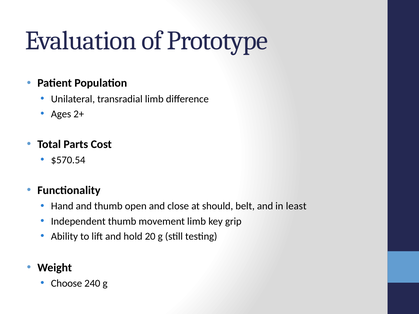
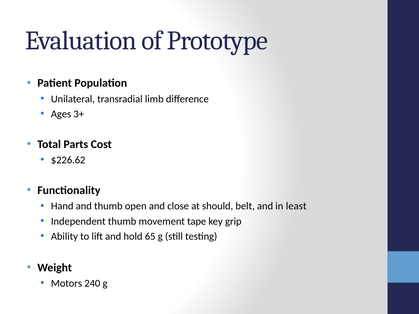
2+: 2+ -> 3+
$570.54: $570.54 -> $226.62
movement limb: limb -> tape
20: 20 -> 65
Choose: Choose -> Motors
